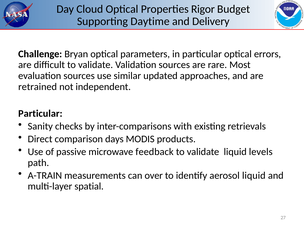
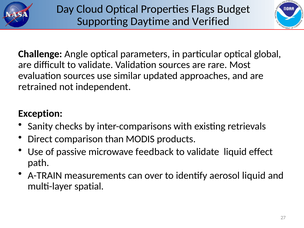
Rigor: Rigor -> Flags
Delivery: Delivery -> Verified
Bryan: Bryan -> Angle
errors: errors -> global
Particular at (40, 113): Particular -> Exception
days: days -> than
levels: levels -> effect
